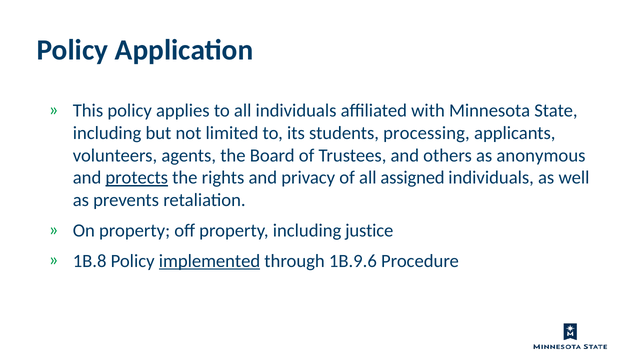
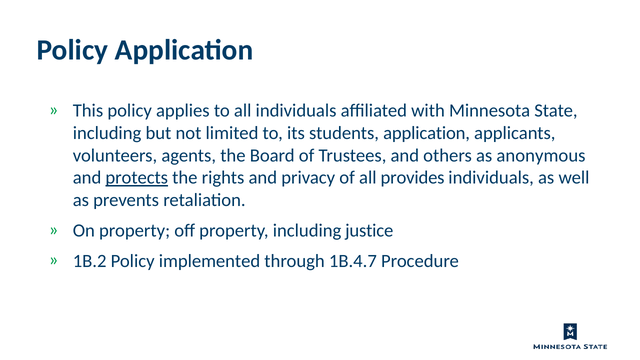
students processing: processing -> application
assigned: assigned -> provides
1B.8: 1B.8 -> 1B.2
implemented underline: present -> none
1B.9.6: 1B.9.6 -> 1B.4.7
